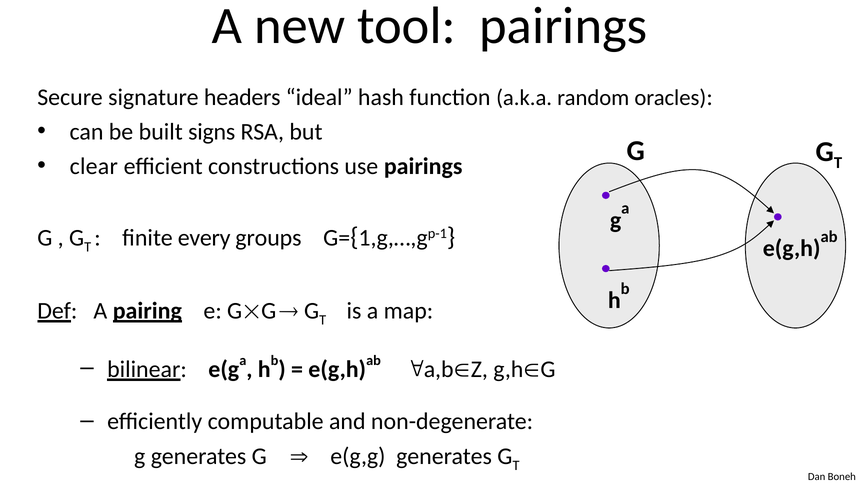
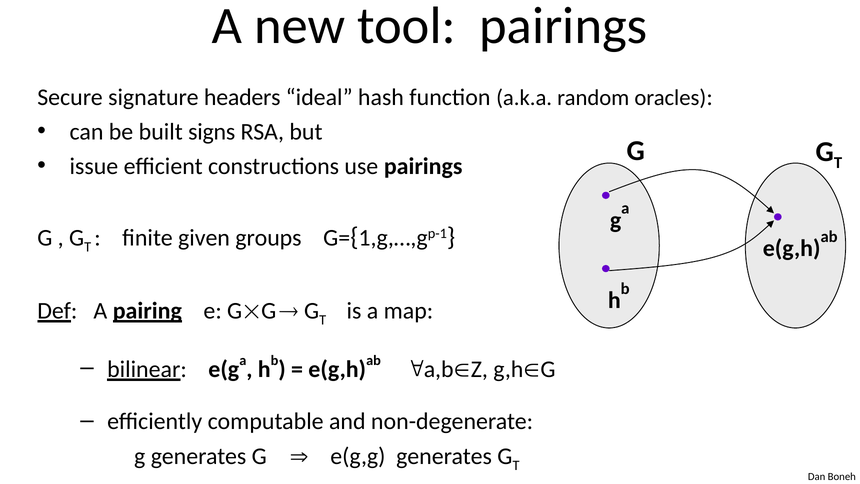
clear: clear -> issue
every: every -> given
